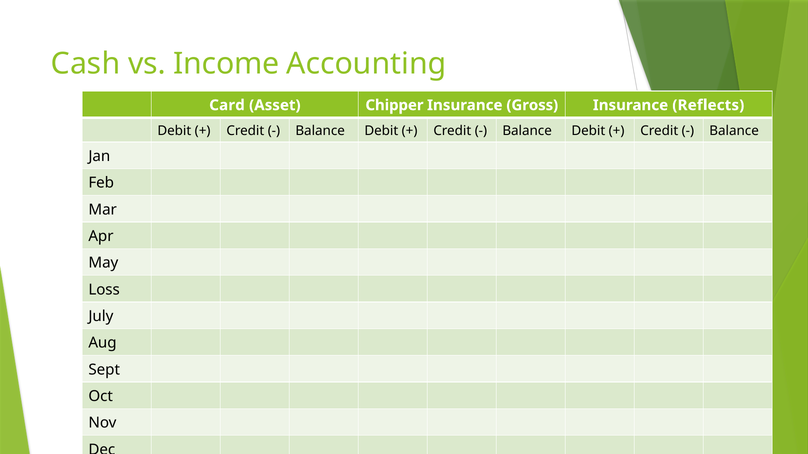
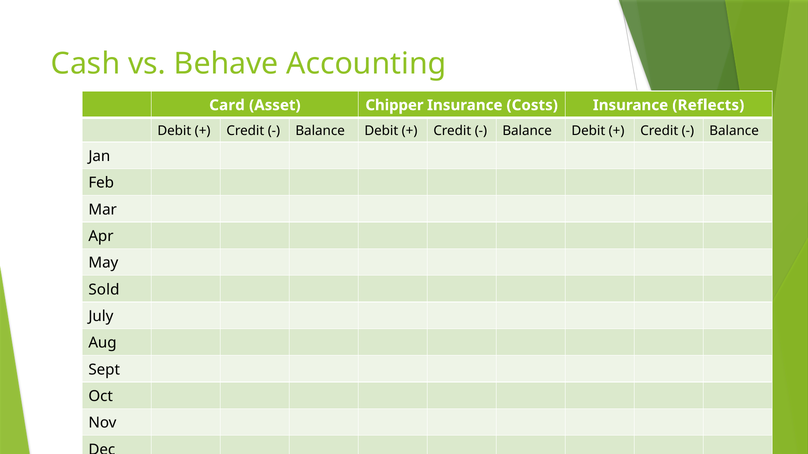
Income: Income -> Behave
Gross: Gross -> Costs
Loss: Loss -> Sold
